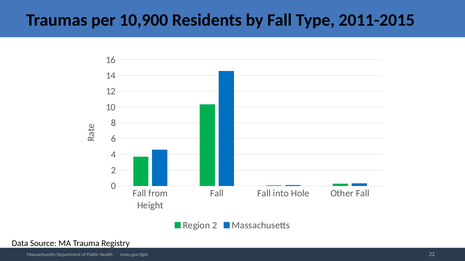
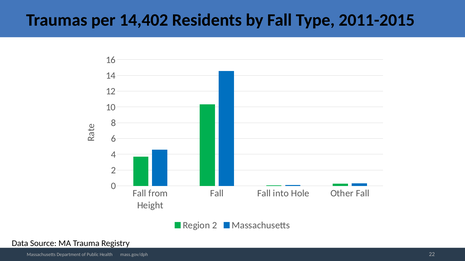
10,900: 10,900 -> 14,402
